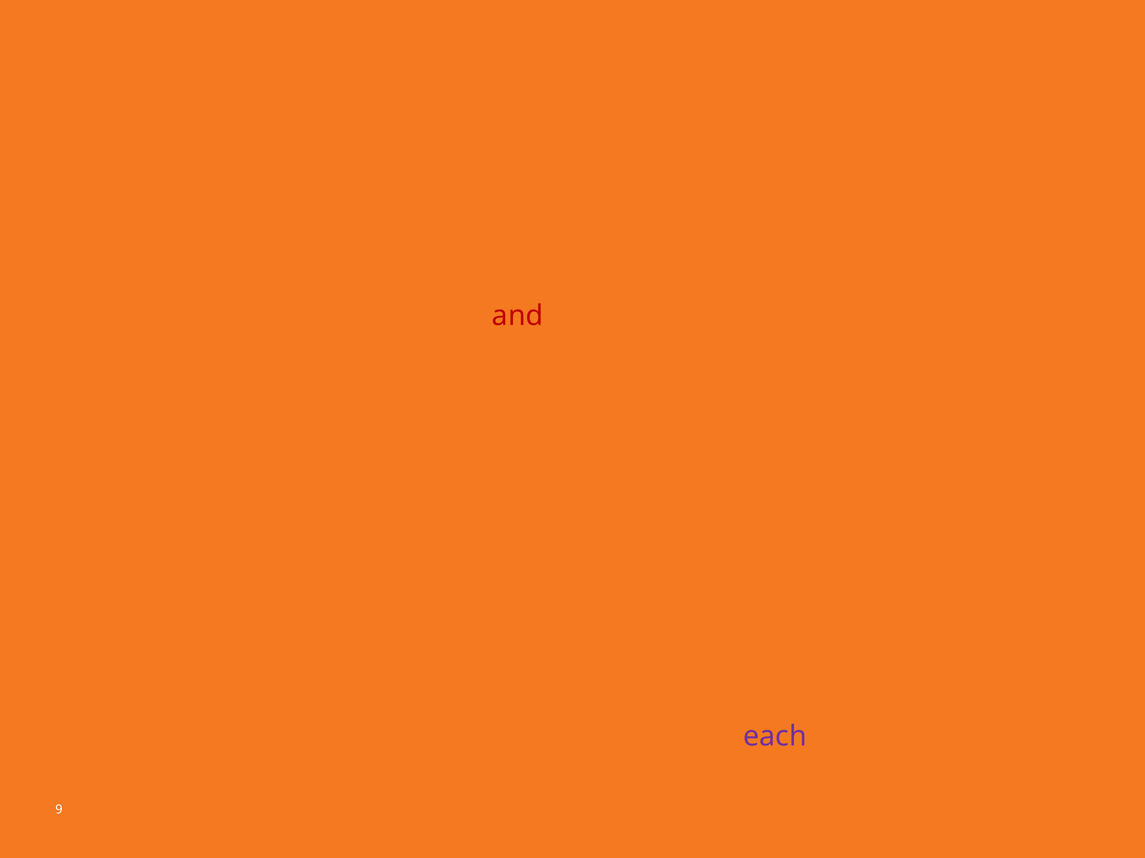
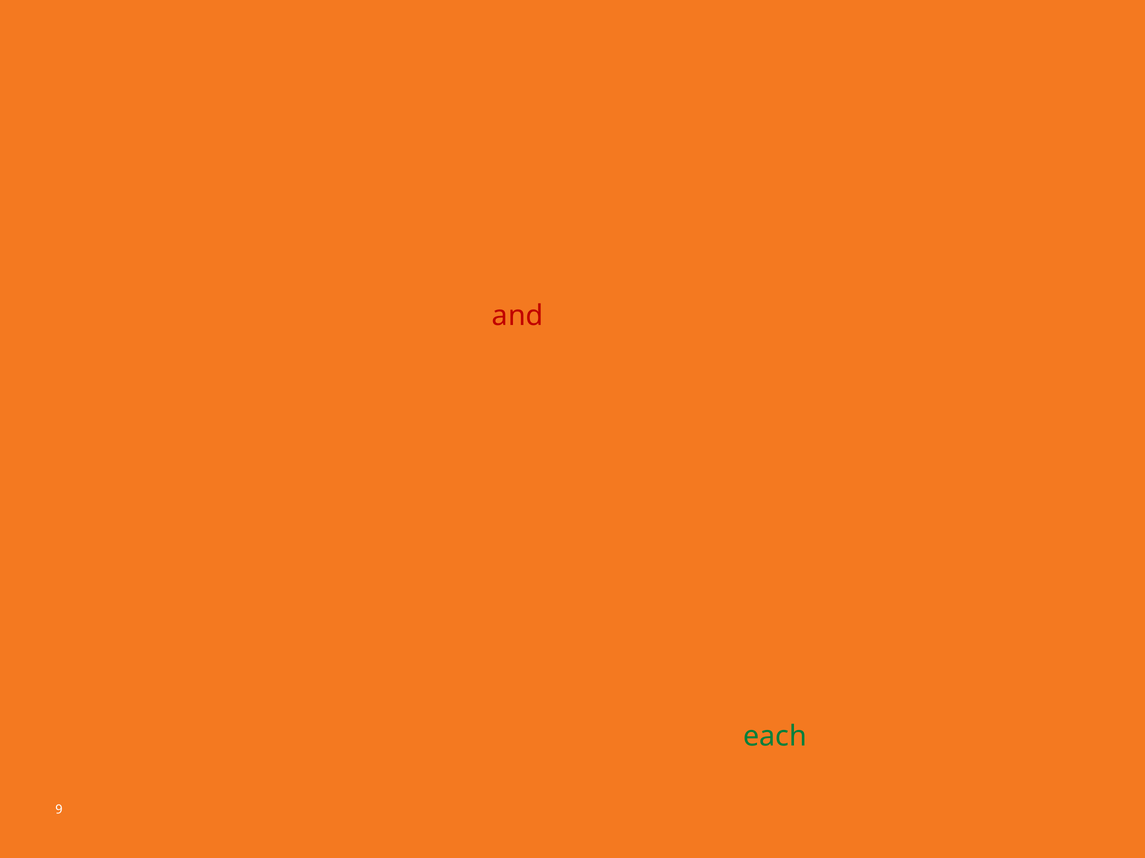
each colour: purple -> green
